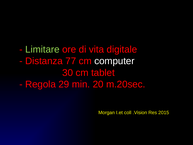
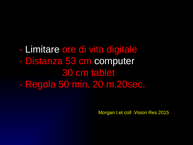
Limitare colour: light green -> white
77: 77 -> 53
29: 29 -> 50
